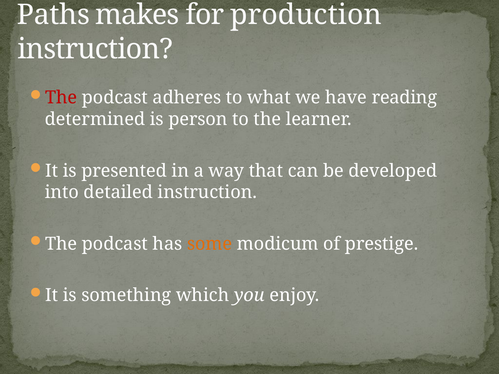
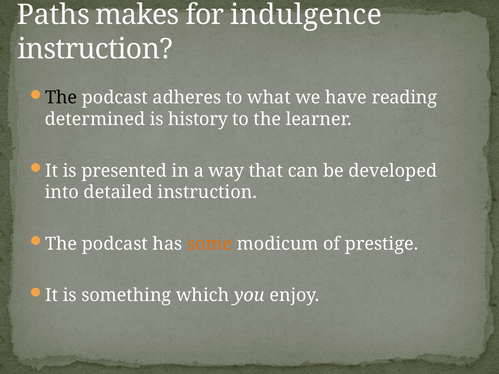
production: production -> indulgence
The at (61, 98) colour: red -> black
person: person -> history
